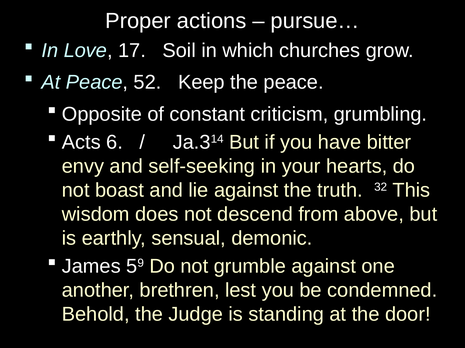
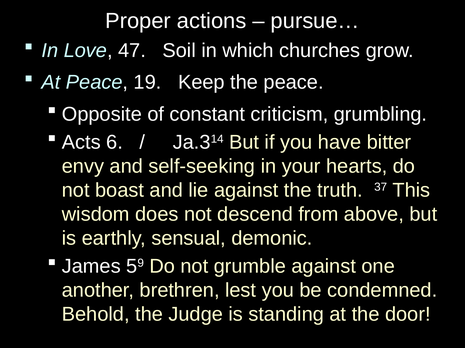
17: 17 -> 47
52: 52 -> 19
32: 32 -> 37
